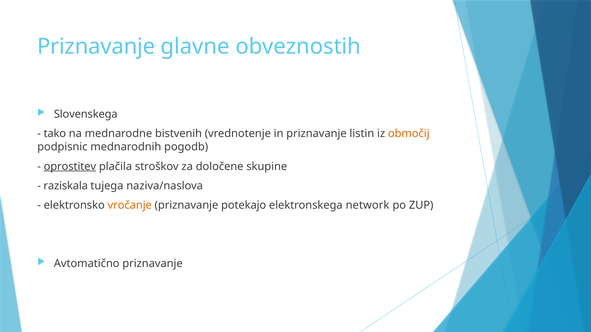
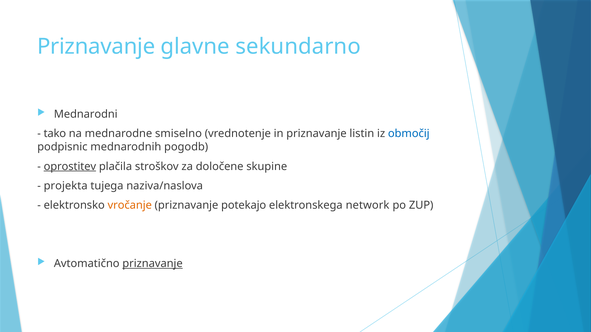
obveznostih: obveznostih -> sekundarno
Slovenskega: Slovenskega -> Mednarodni
bistvenih: bistvenih -> smiselno
območij colour: orange -> blue
raziskala: raziskala -> projekta
priznavanje at (153, 264) underline: none -> present
